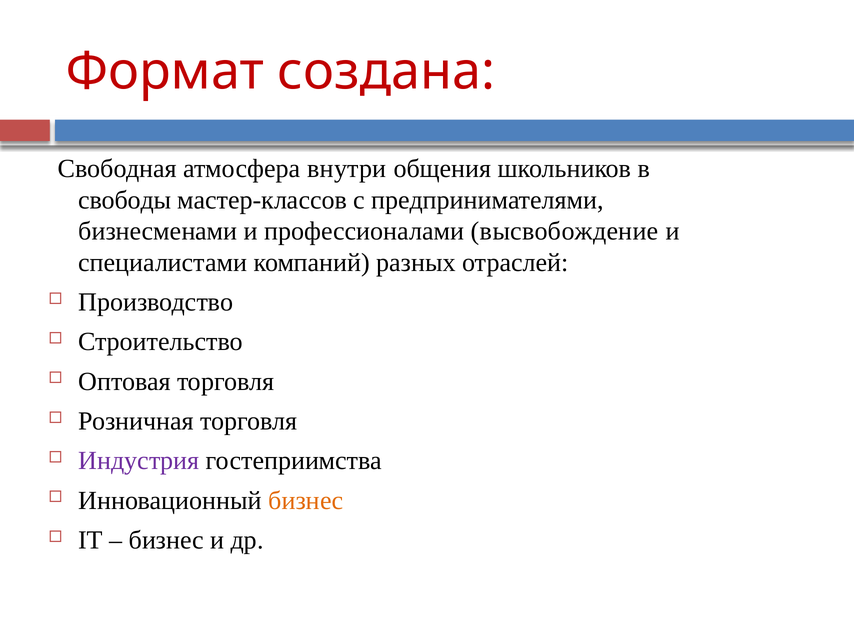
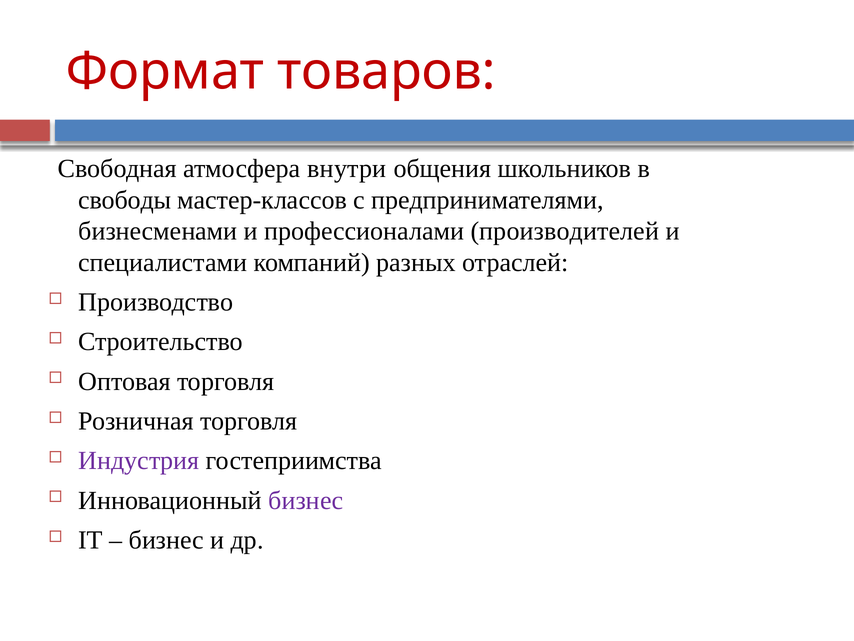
создана: создана -> товаров
высвобождение: высвобождение -> производителей
бизнес at (306, 500) colour: orange -> purple
